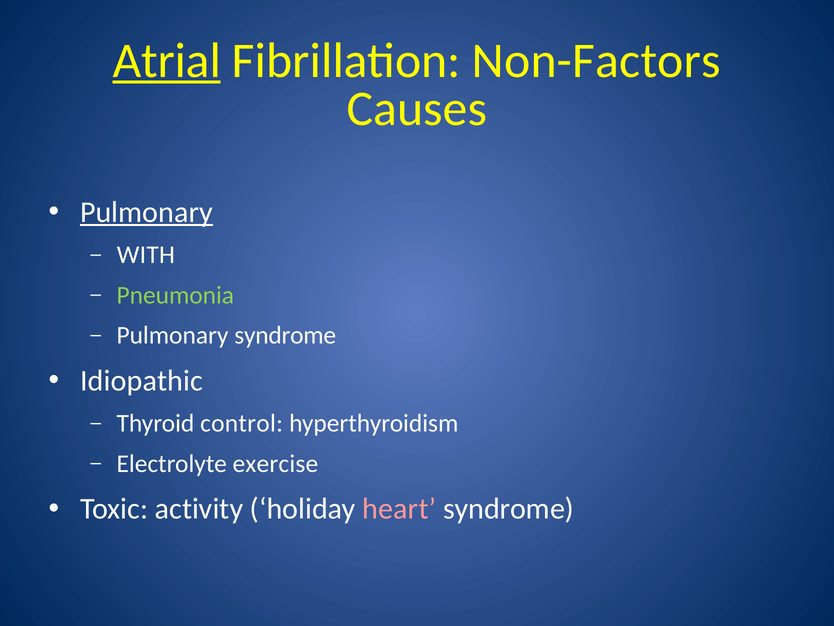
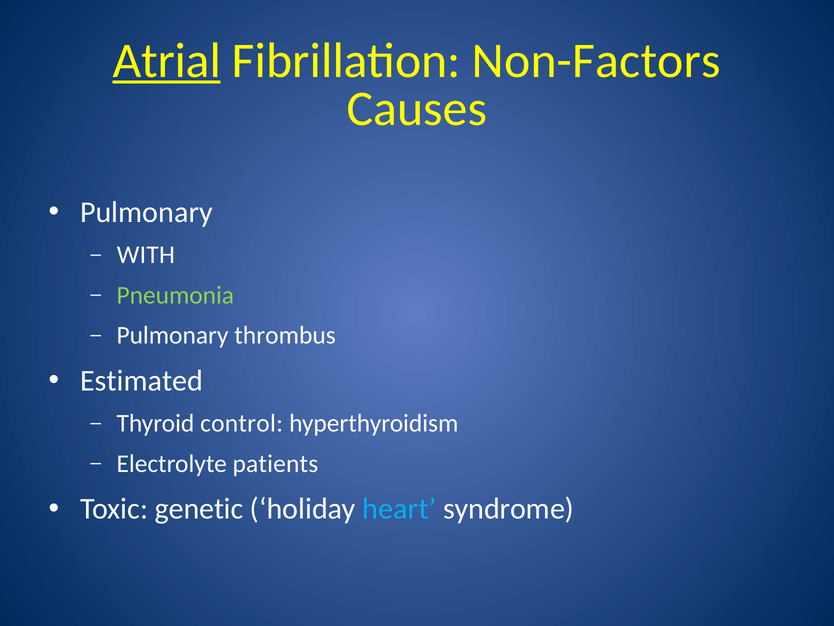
Pulmonary at (146, 212) underline: present -> none
Pulmonary syndrome: syndrome -> thrombus
Idiopathic: Idiopathic -> Estimated
exercise: exercise -> patients
activity: activity -> genetic
heart colour: pink -> light blue
